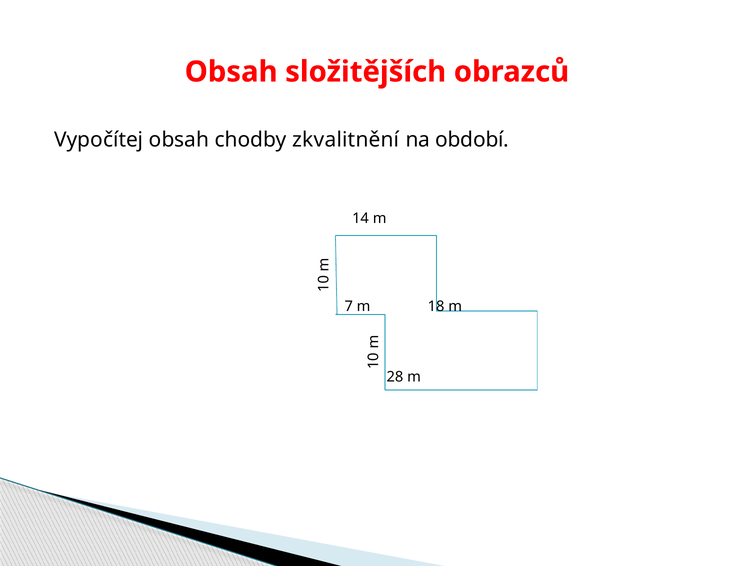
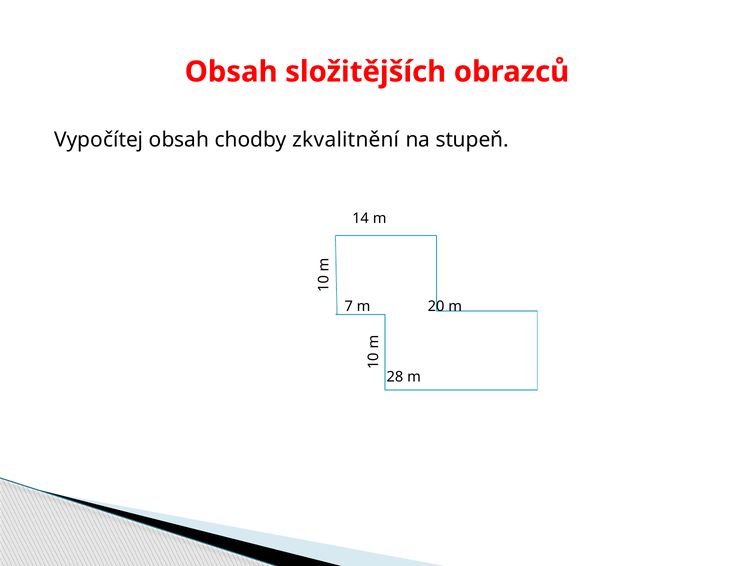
období: období -> stupeň
18: 18 -> 20
